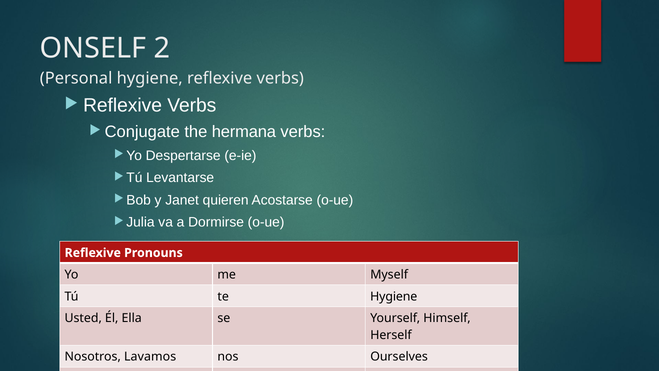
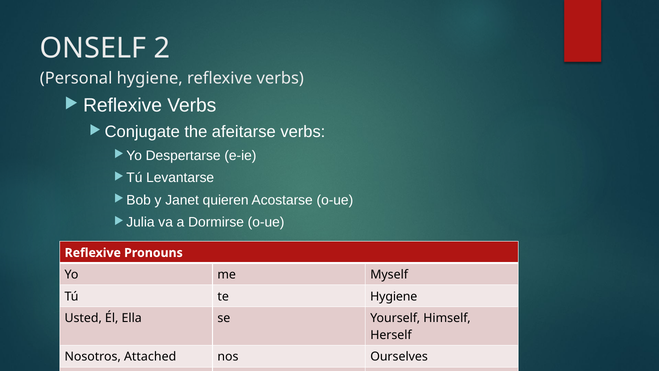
hermana: hermana -> afeitarse
Lavamos: Lavamos -> Attached
